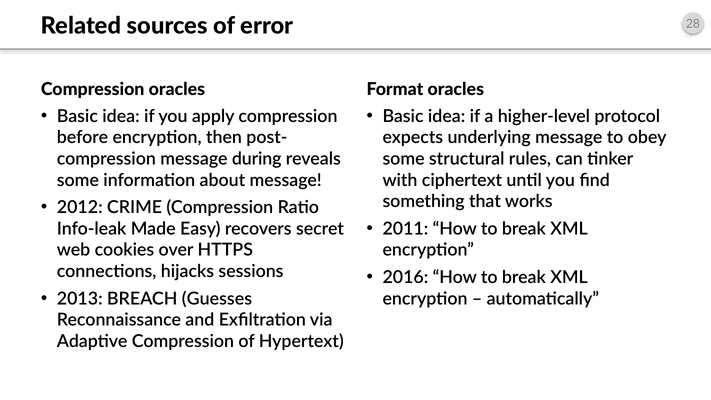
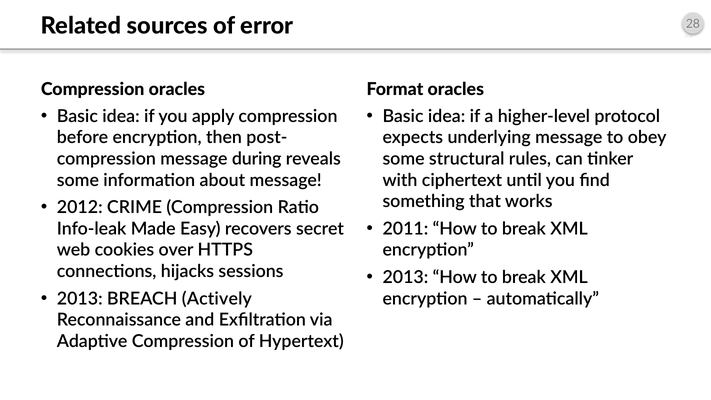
2016 at (405, 277): 2016 -> 2013
Guesses: Guesses -> Actively
